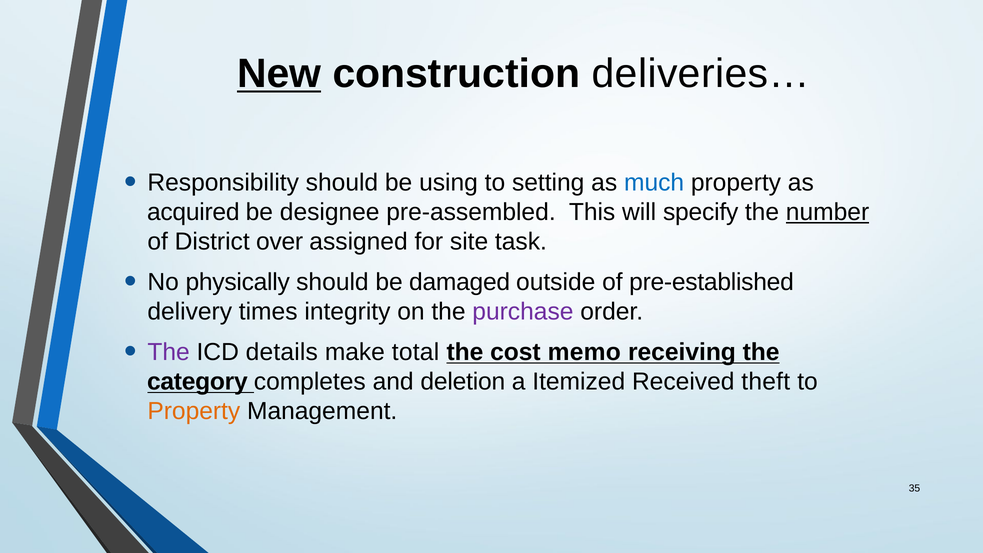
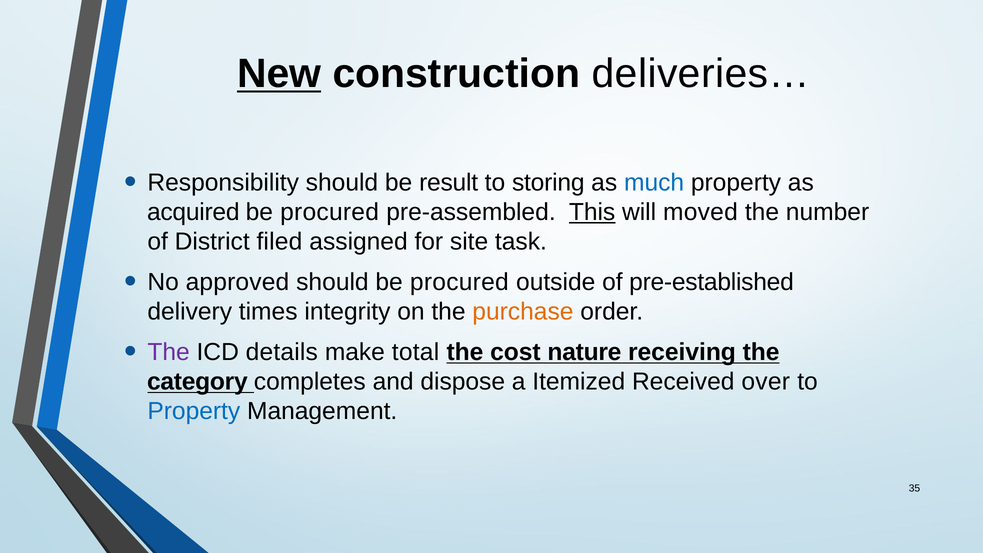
using: using -> result
setting: setting -> storing
designee at (330, 212): designee -> procured
This underline: none -> present
specify: specify -> moved
number underline: present -> none
over: over -> filed
physically: physically -> approved
should be damaged: damaged -> procured
purchase colour: purple -> orange
memo: memo -> nature
deletion: deletion -> dispose
theft: theft -> over
Property at (194, 411) colour: orange -> blue
